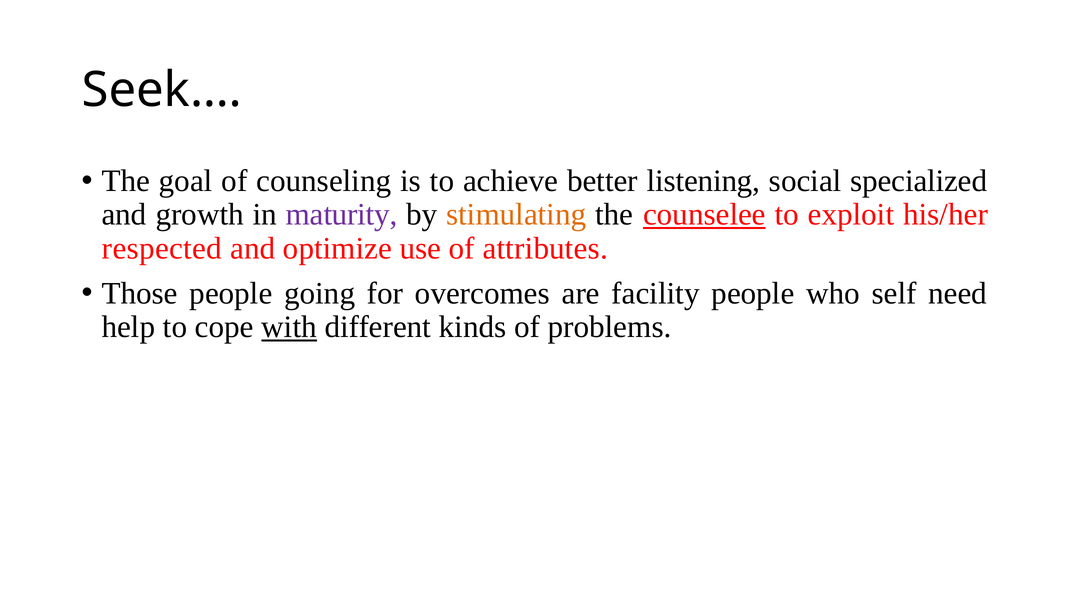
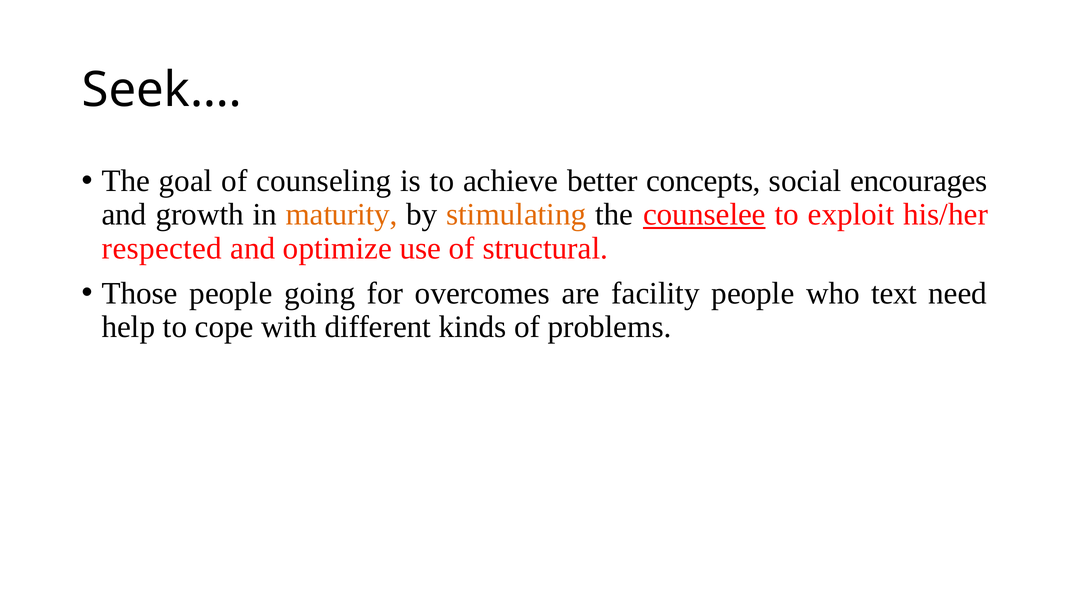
listening: listening -> concepts
specialized: specialized -> encourages
maturity colour: purple -> orange
attributes: attributes -> structural
self: self -> text
with underline: present -> none
